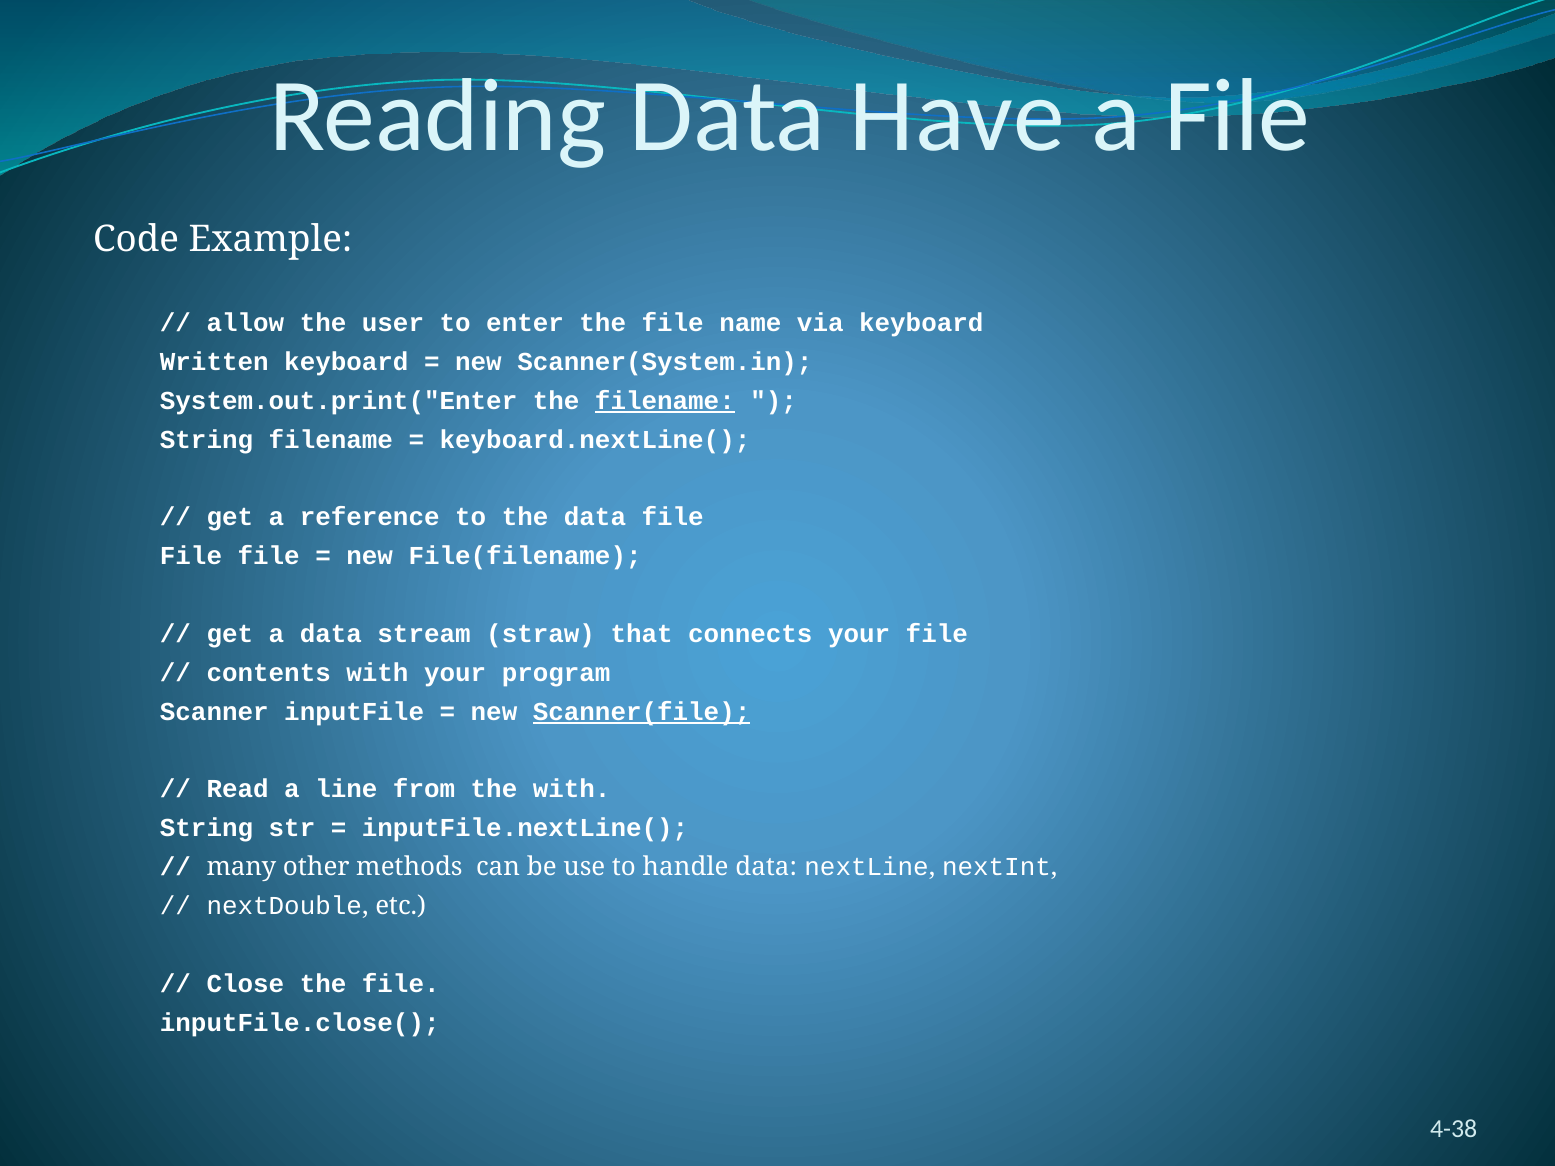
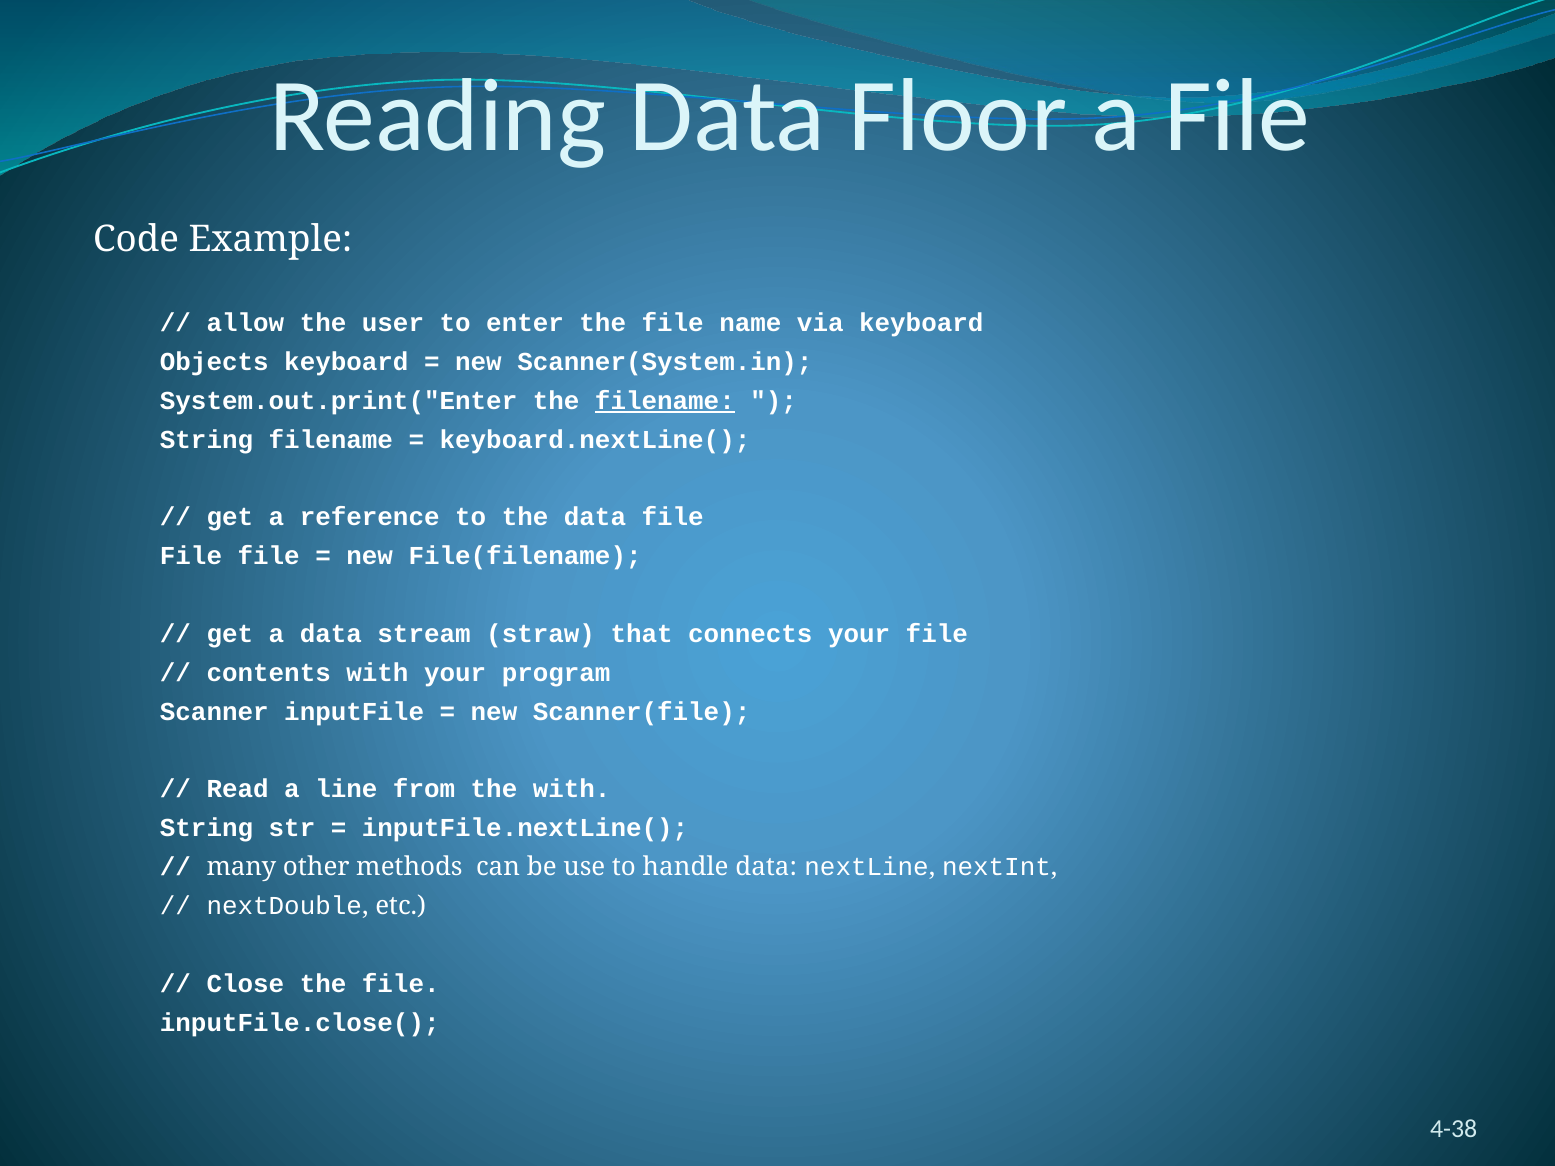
Have: Have -> Floor
Written: Written -> Objects
Scanner(file underline: present -> none
